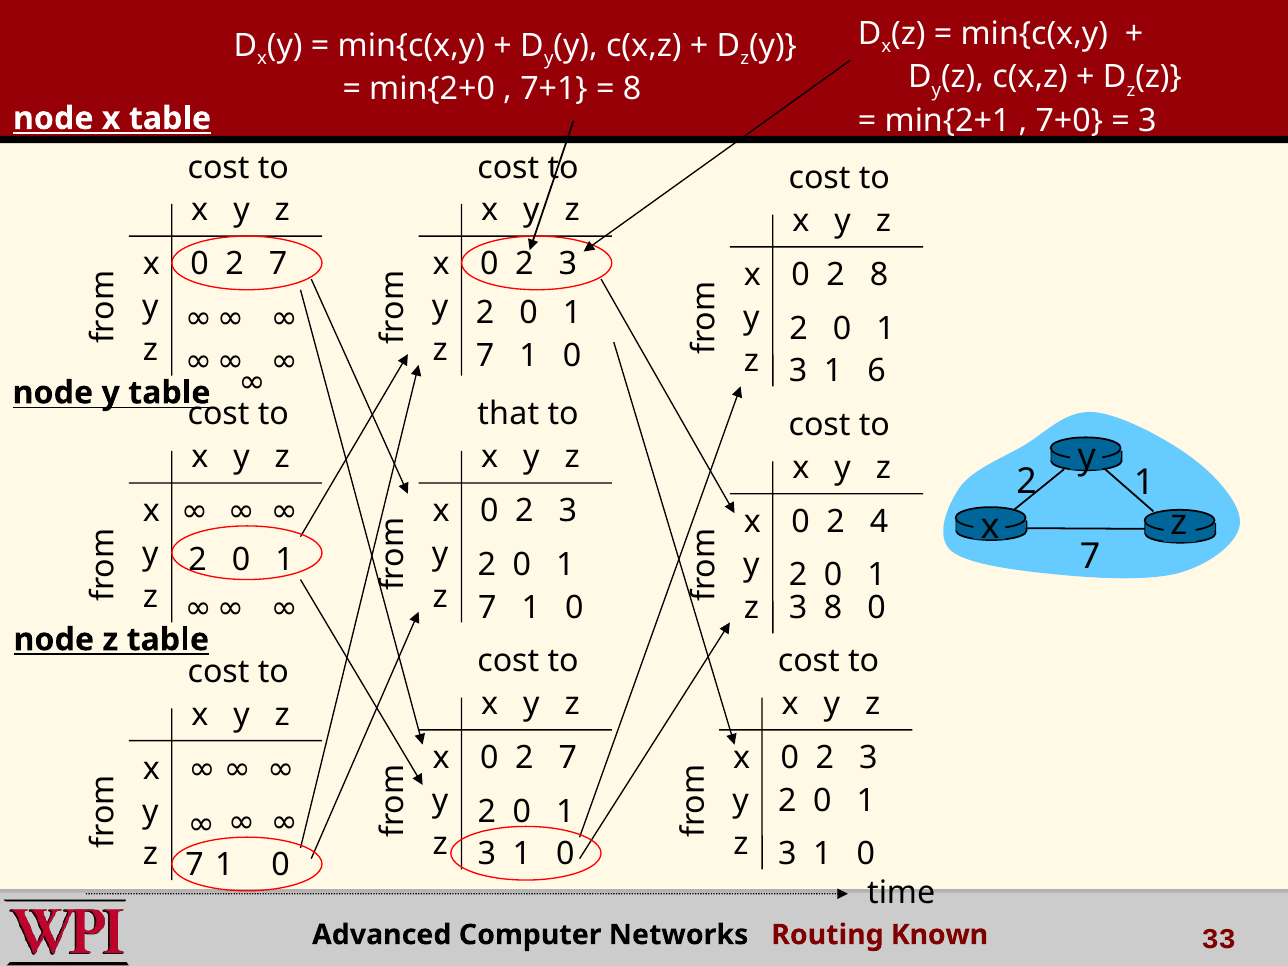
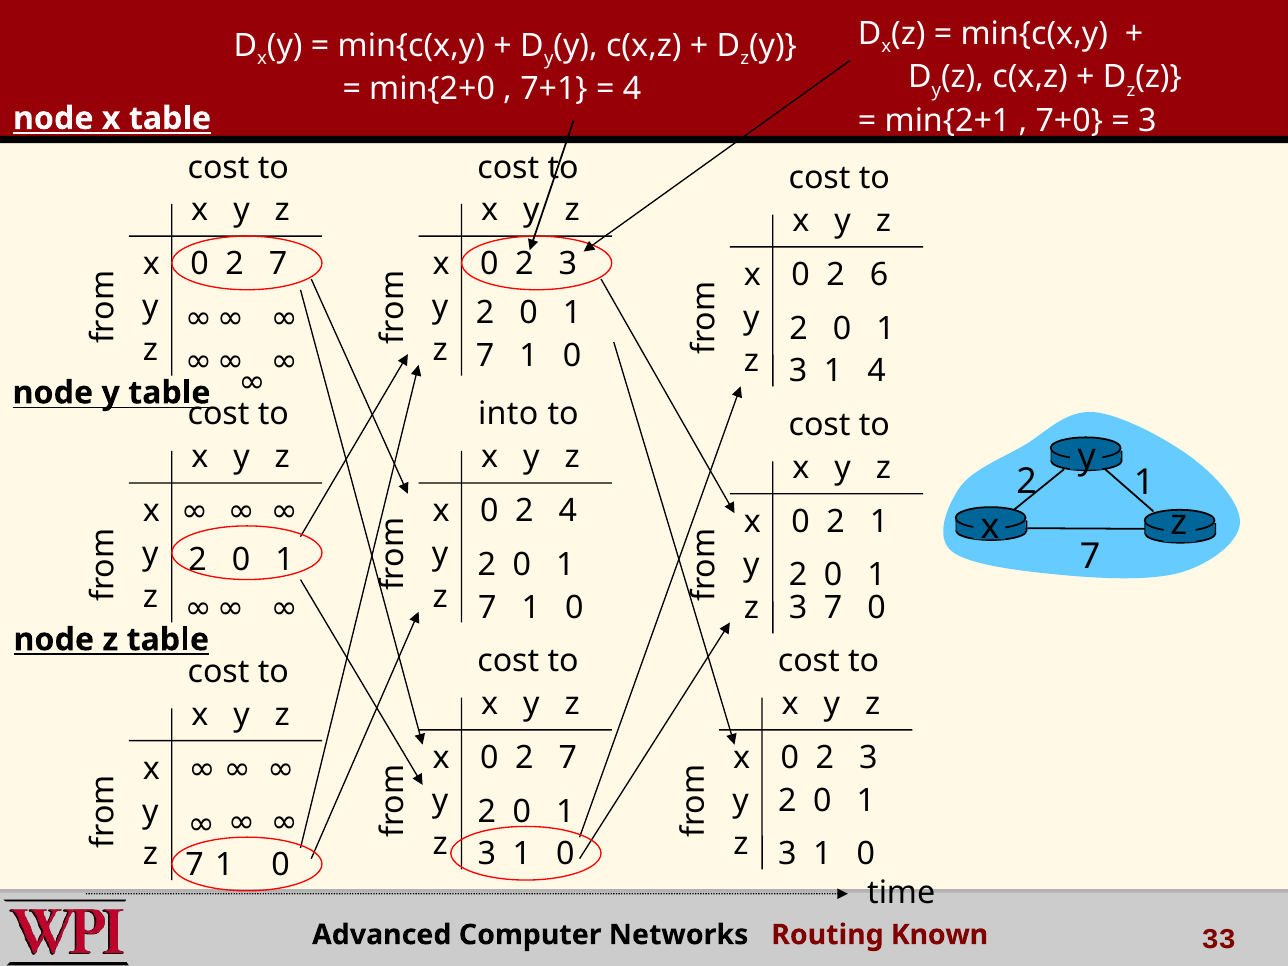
8 at (632, 89): 8 -> 4
2 8: 8 -> 6
1 6: 6 -> 4
that: that -> into
3 at (568, 511): 3 -> 4
2 4: 4 -> 1
3 8: 8 -> 7
